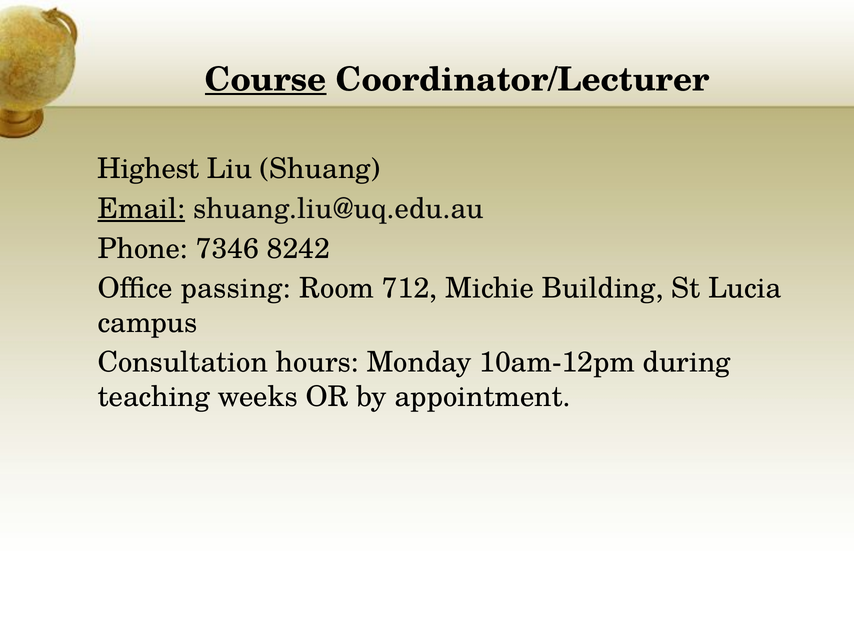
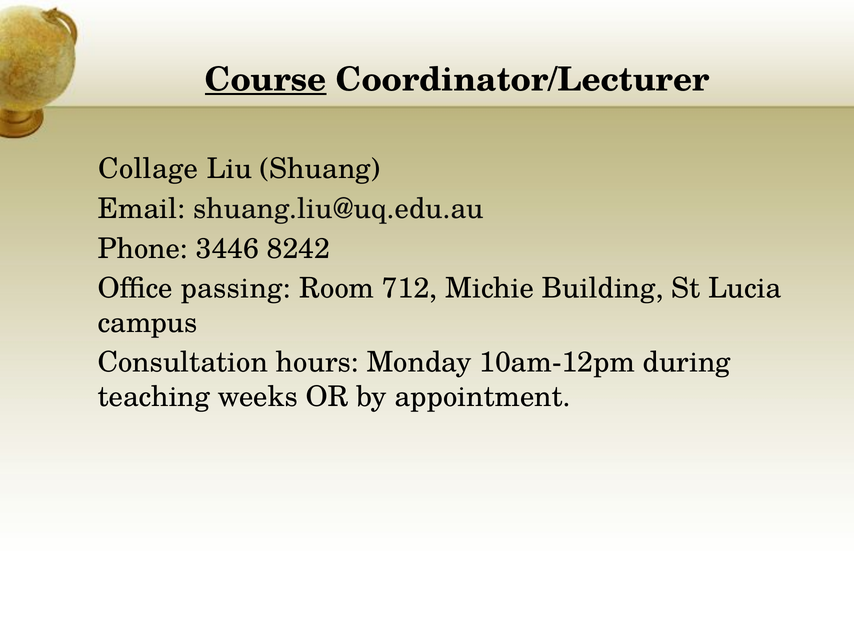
Highest: Highest -> Collage
Email underline: present -> none
7346: 7346 -> 3446
